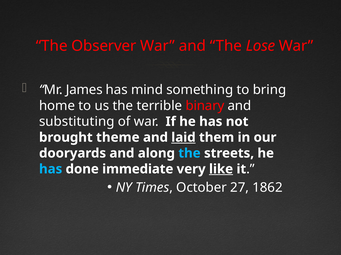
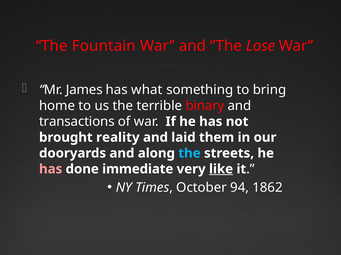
Observer: Observer -> Fountain
mind: mind -> what
substituting: substituting -> transactions
theme: theme -> reality
laid underline: present -> none
has at (51, 170) colour: light blue -> pink
27: 27 -> 94
